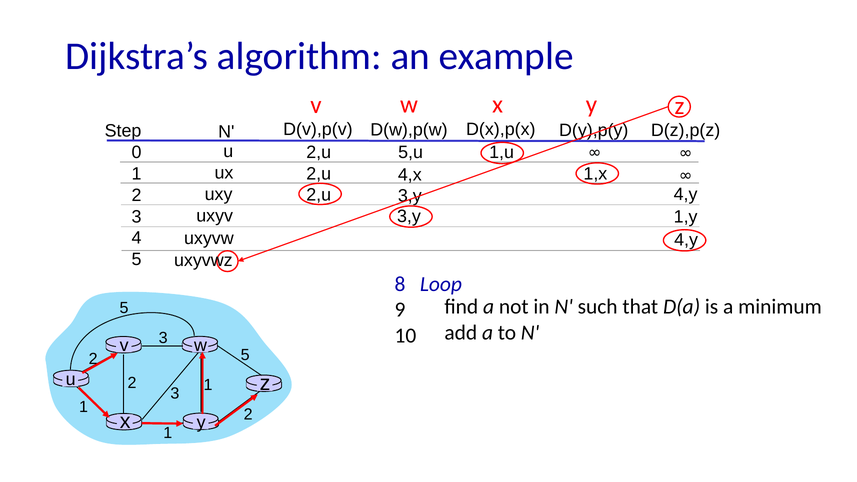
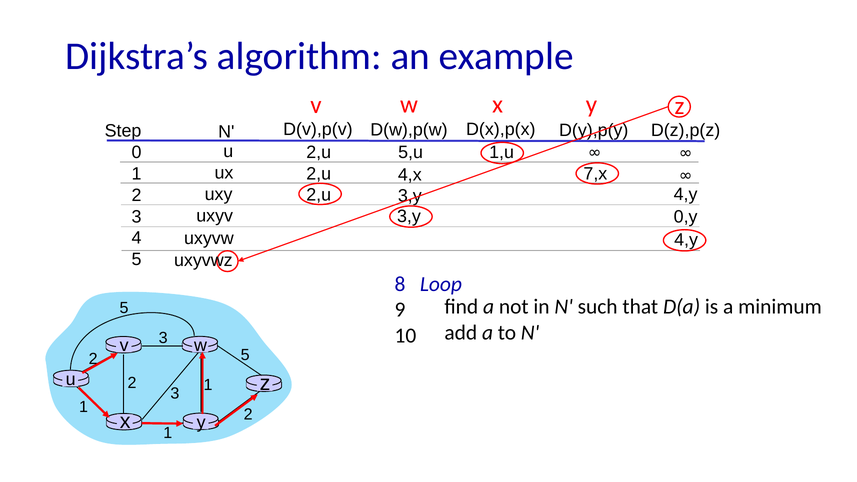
1,x: 1,x -> 7,x
1,y: 1,y -> 0,y
